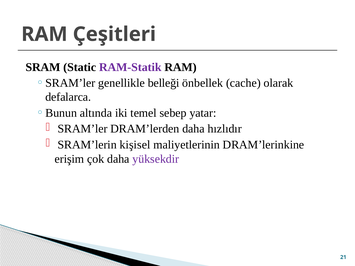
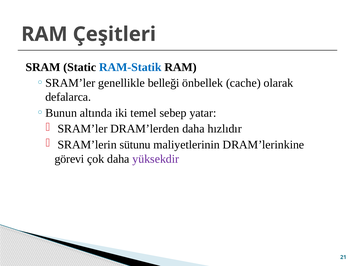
RAM-Statik colour: purple -> blue
kişisel: kişisel -> sütunu
erişim: erişim -> görevi
